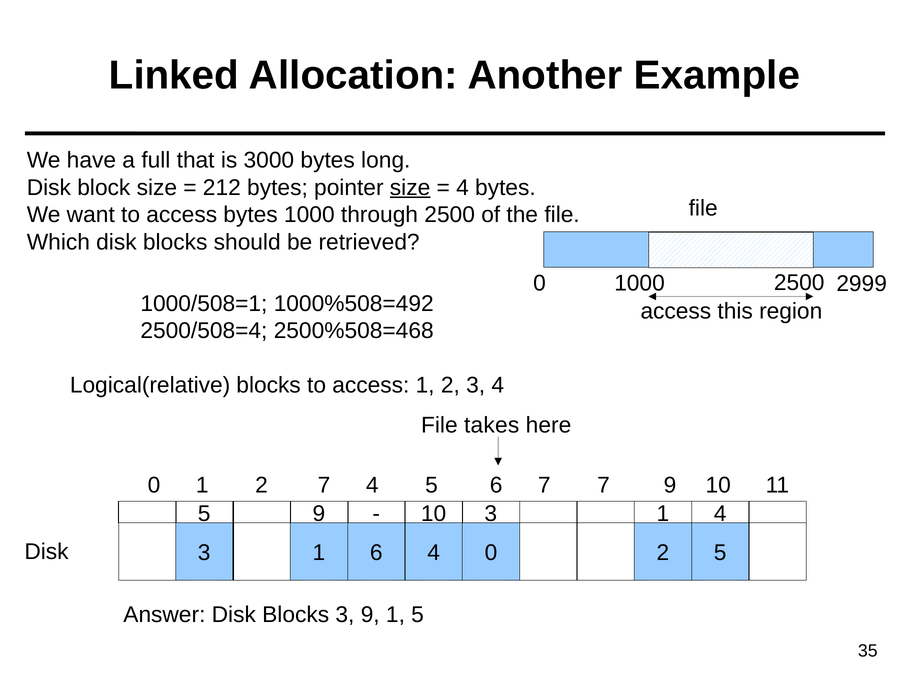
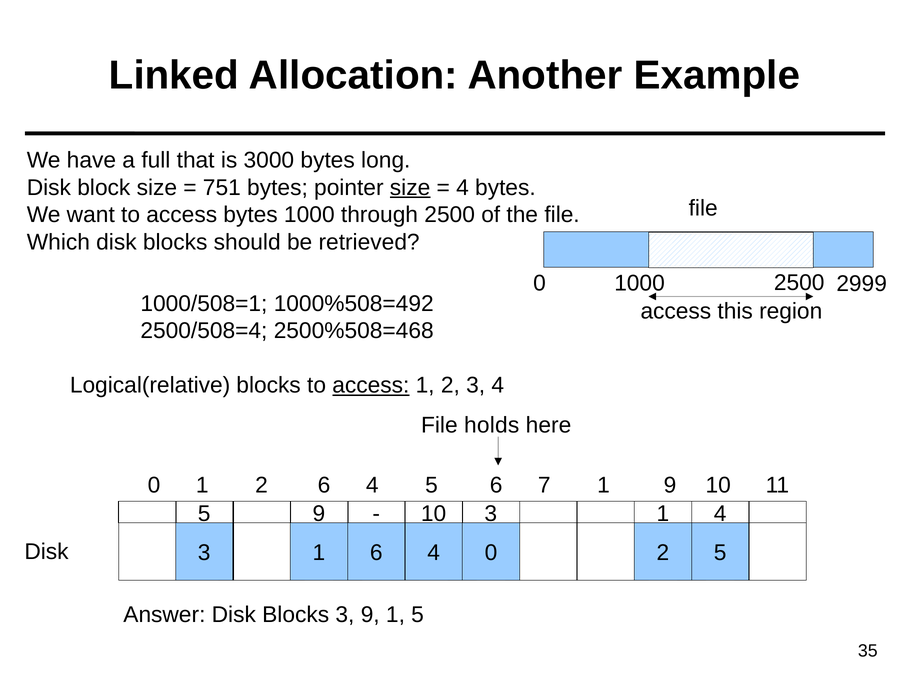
212: 212 -> 751
access at (371, 386) underline: none -> present
takes: takes -> holds
2 7: 7 -> 6
7 7: 7 -> 1
